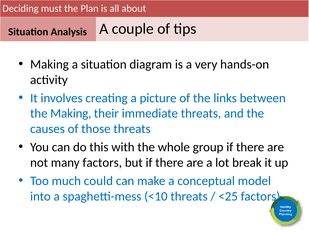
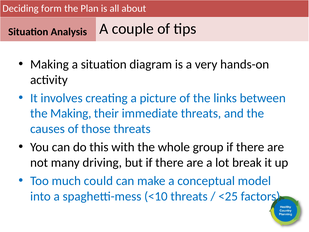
must: must -> form
many factors: factors -> driving
